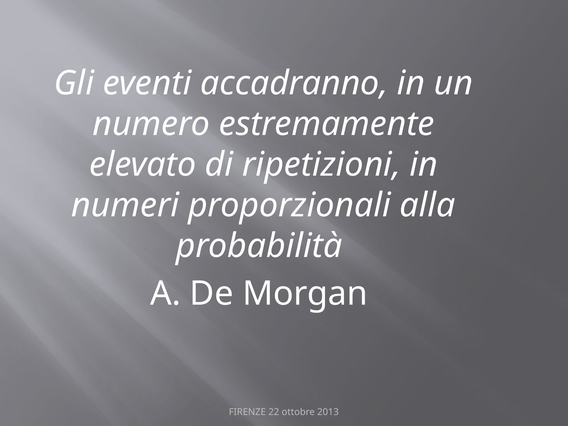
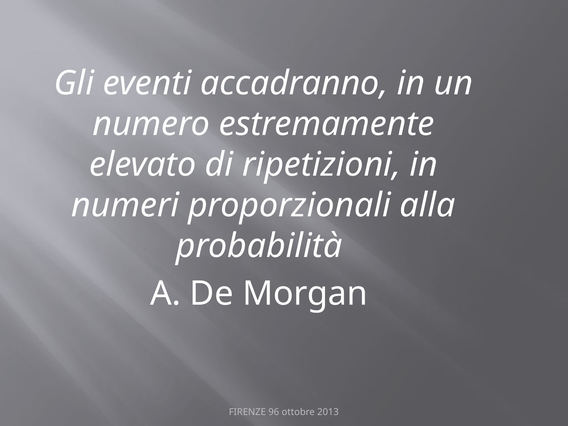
22: 22 -> 96
